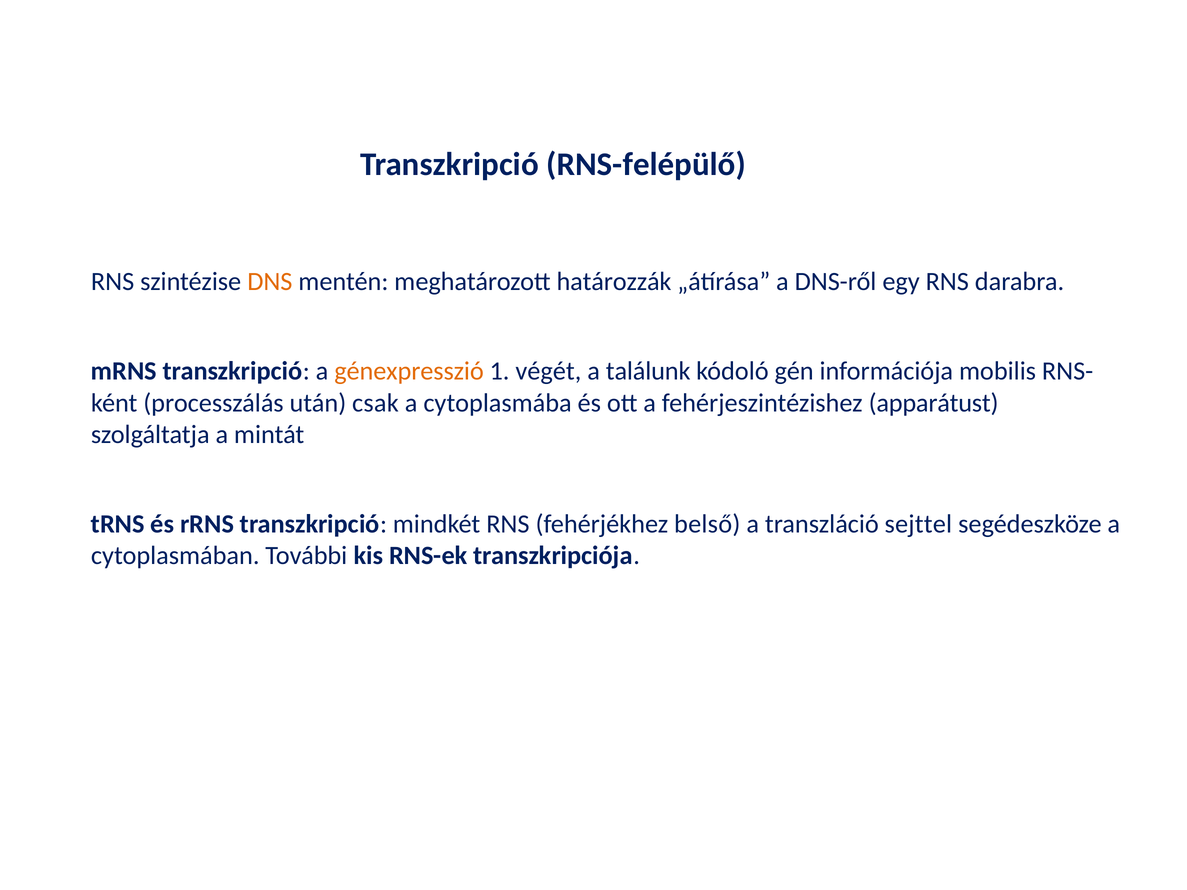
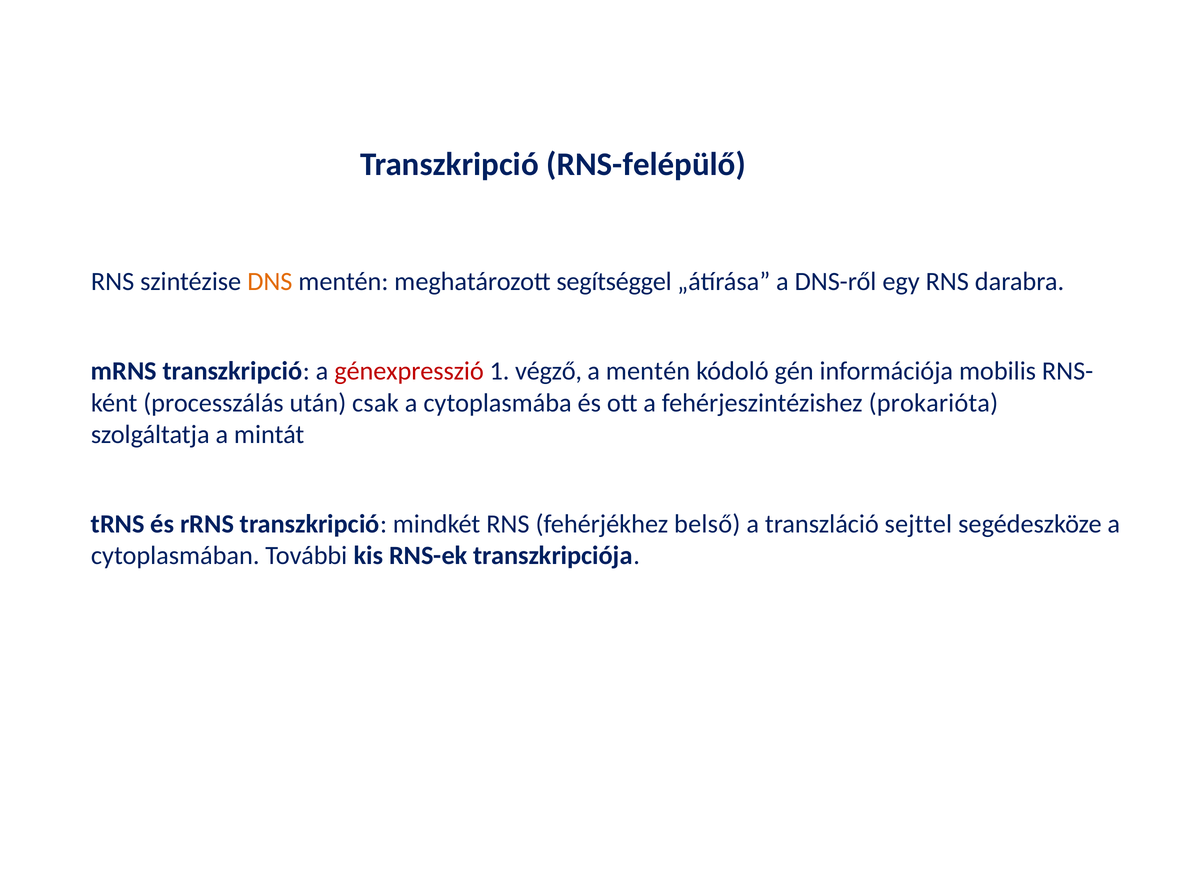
határozzák: határozzák -> segítséggel
génexpresszió colour: orange -> red
végét: végét -> végző
a találunk: találunk -> mentén
apparátust: apparátust -> prokarióta
